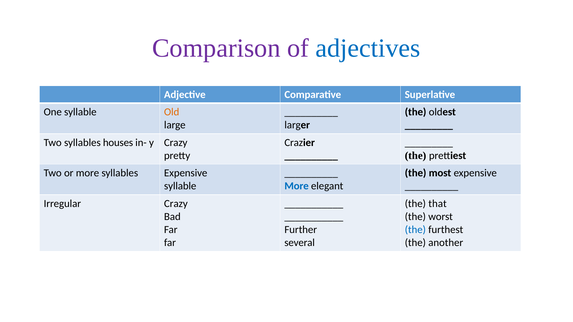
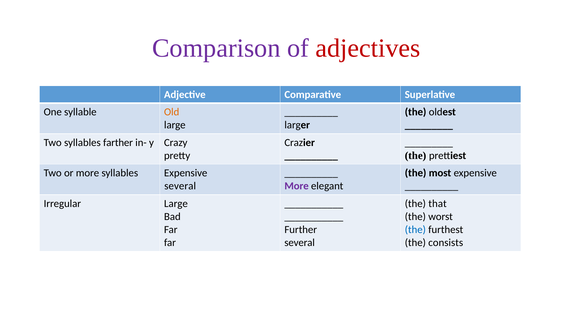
adjectives colour: blue -> red
houses: houses -> farther
syllable at (180, 186): syllable -> several
More at (297, 186) colour: blue -> purple
Irregular Crazy: Crazy -> Large
another: another -> consists
